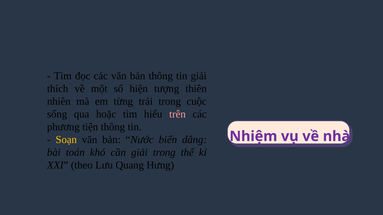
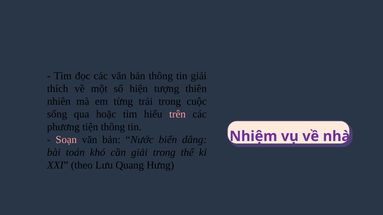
Soạn colour: yellow -> pink
